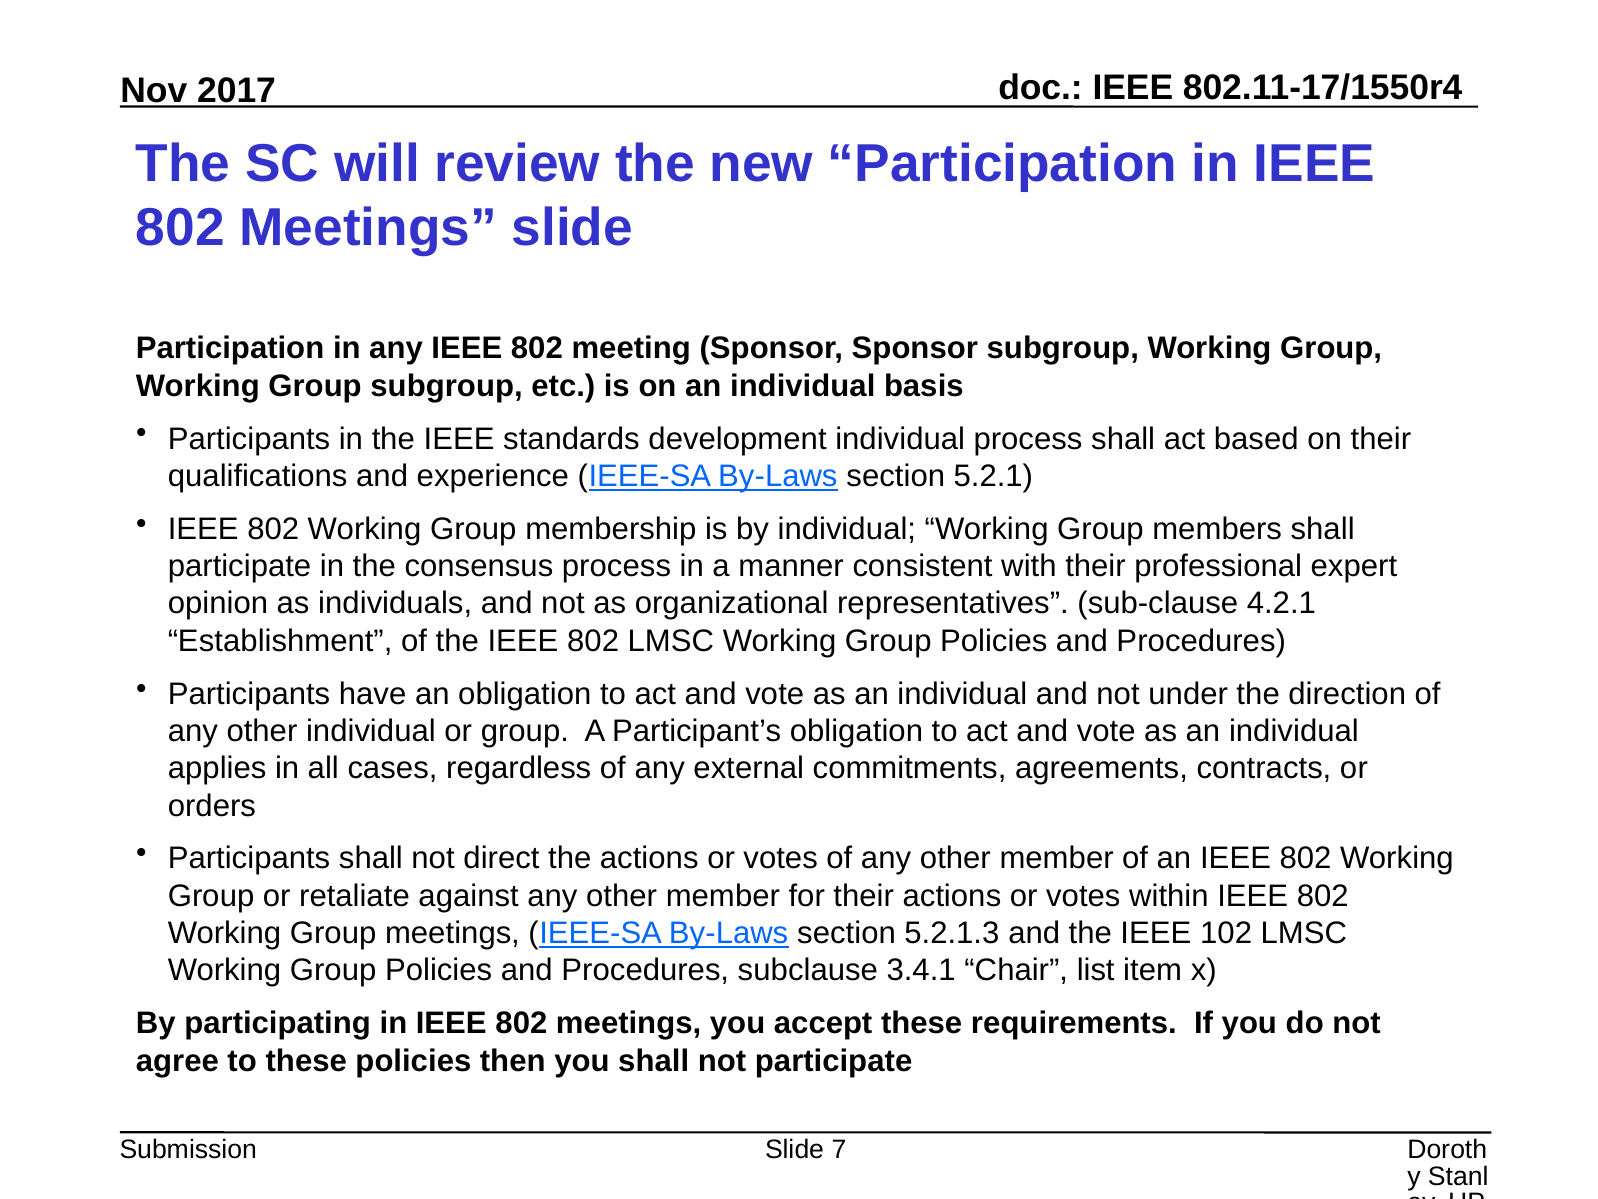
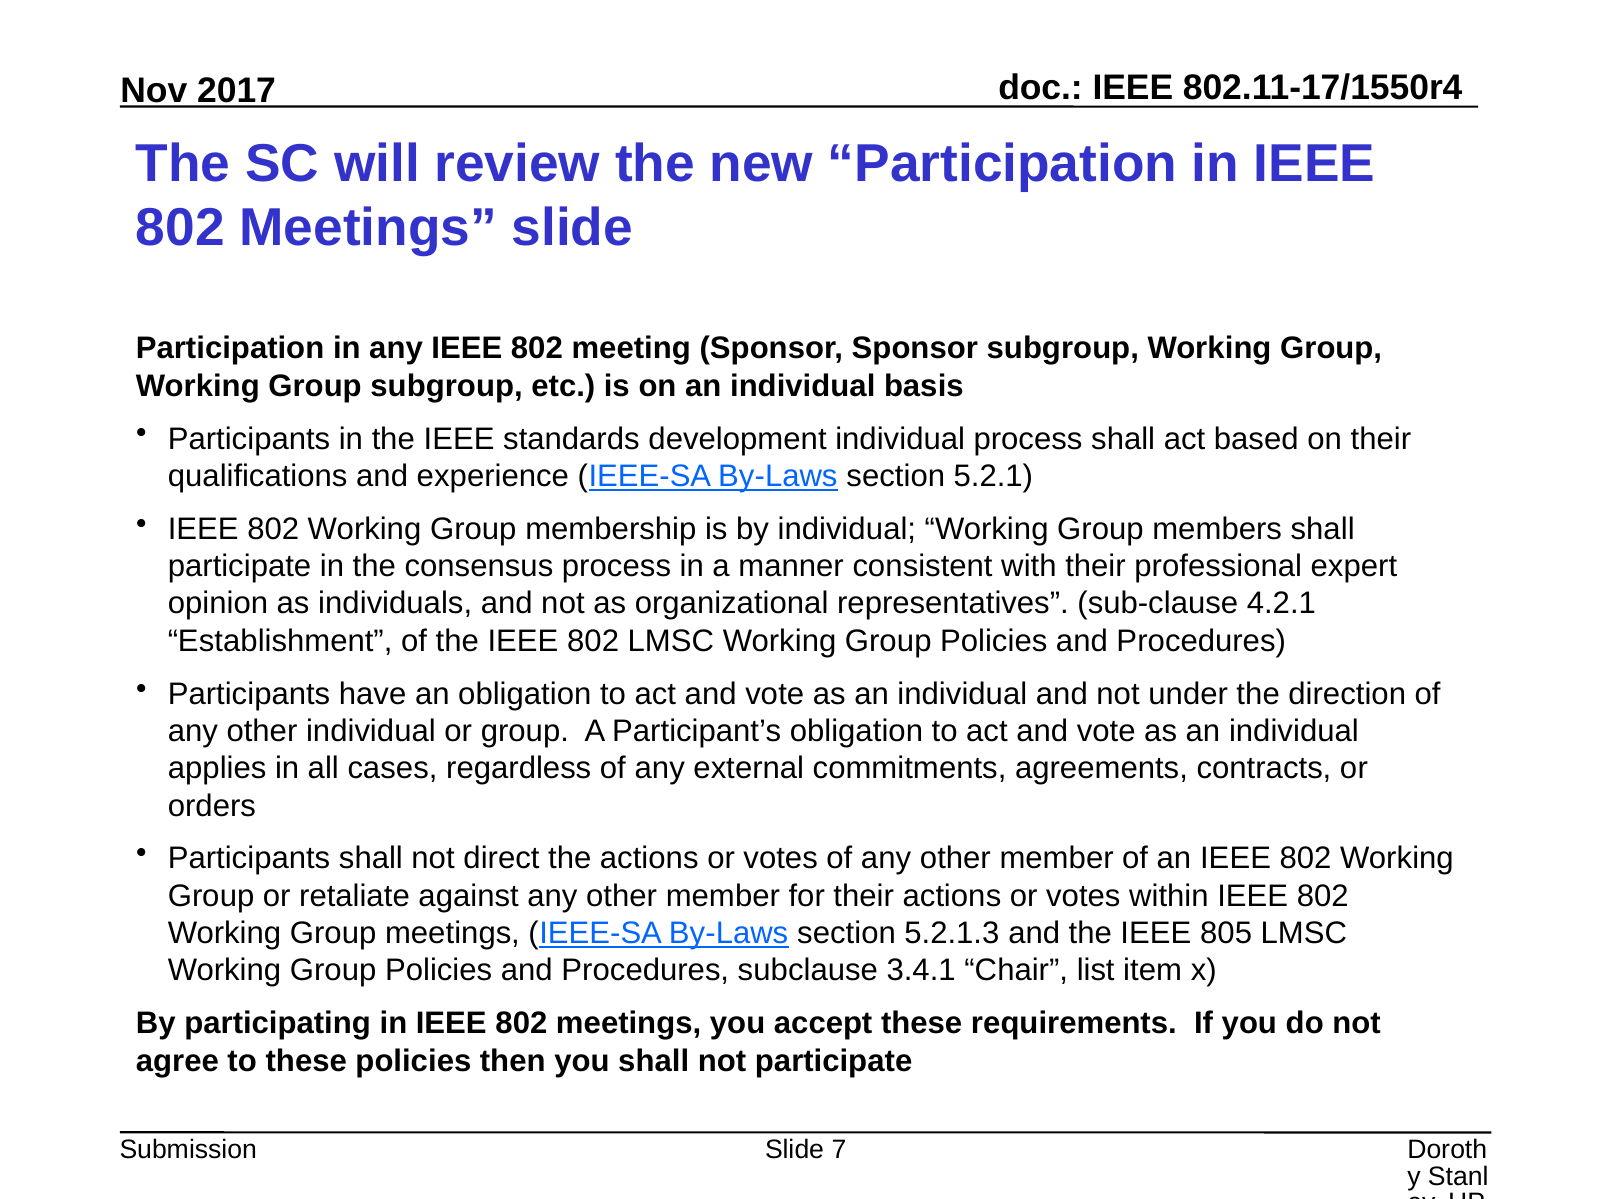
102: 102 -> 805
